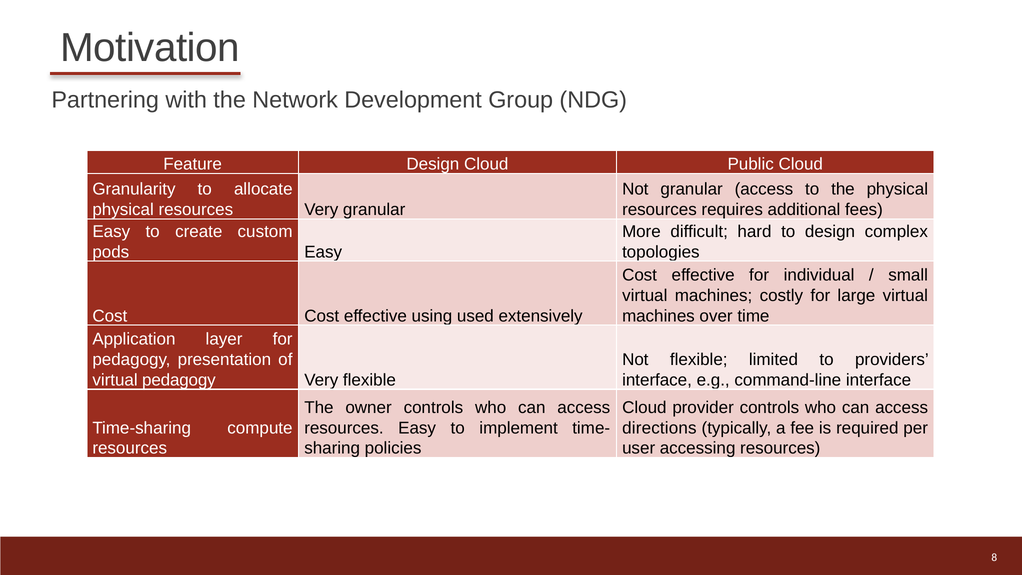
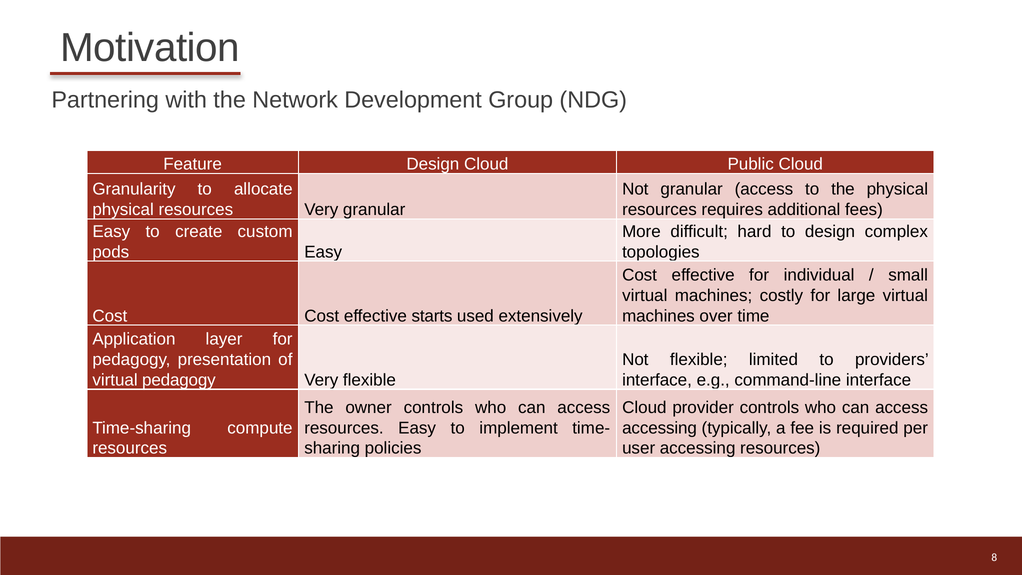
using: using -> starts
directions at (659, 428): directions -> accessing
